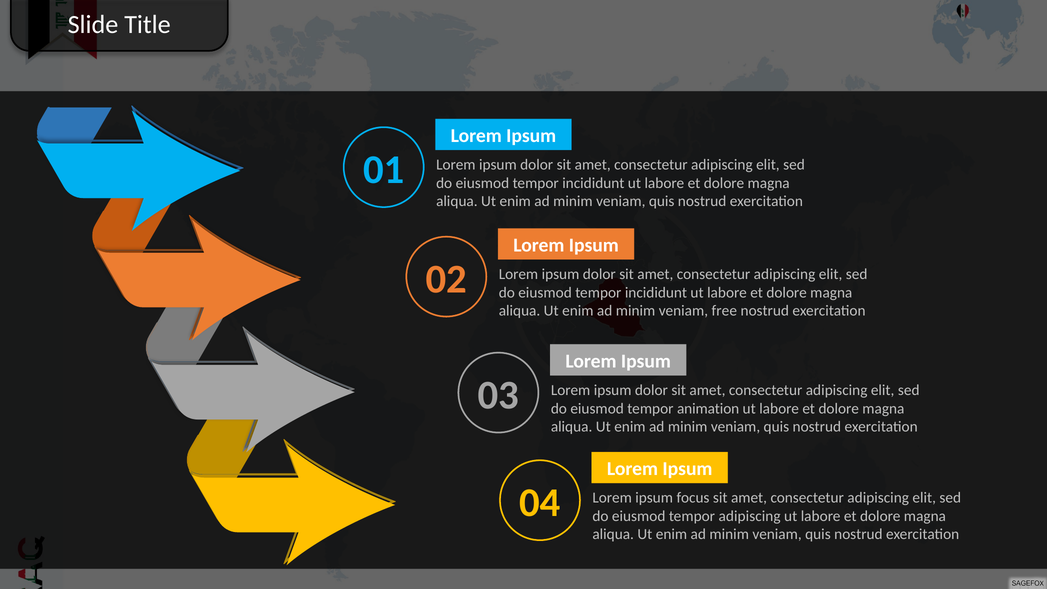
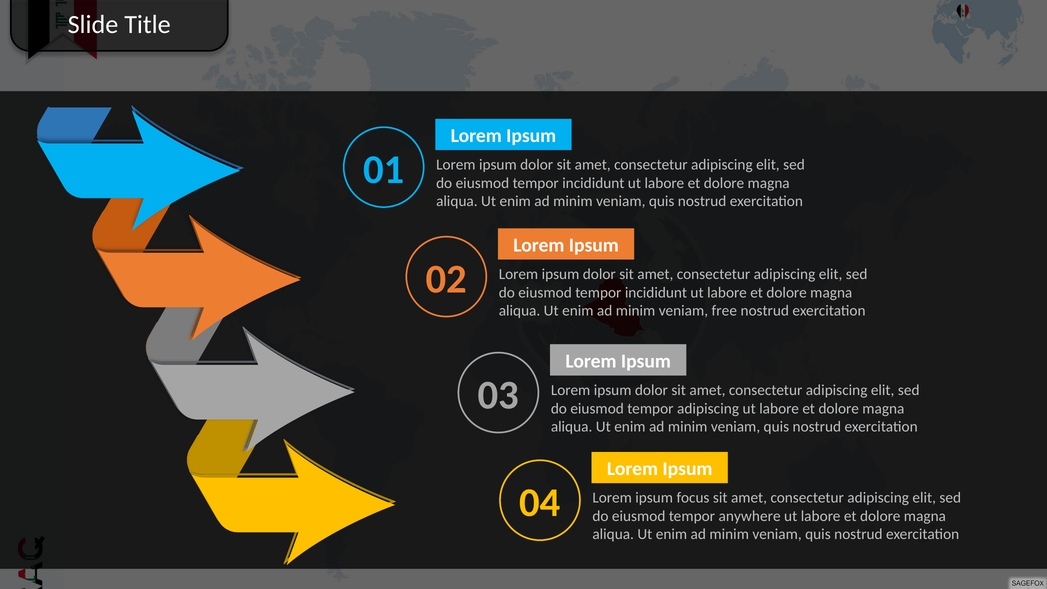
tempor animation: animation -> adipiscing
tempor adipiscing: adipiscing -> anywhere
